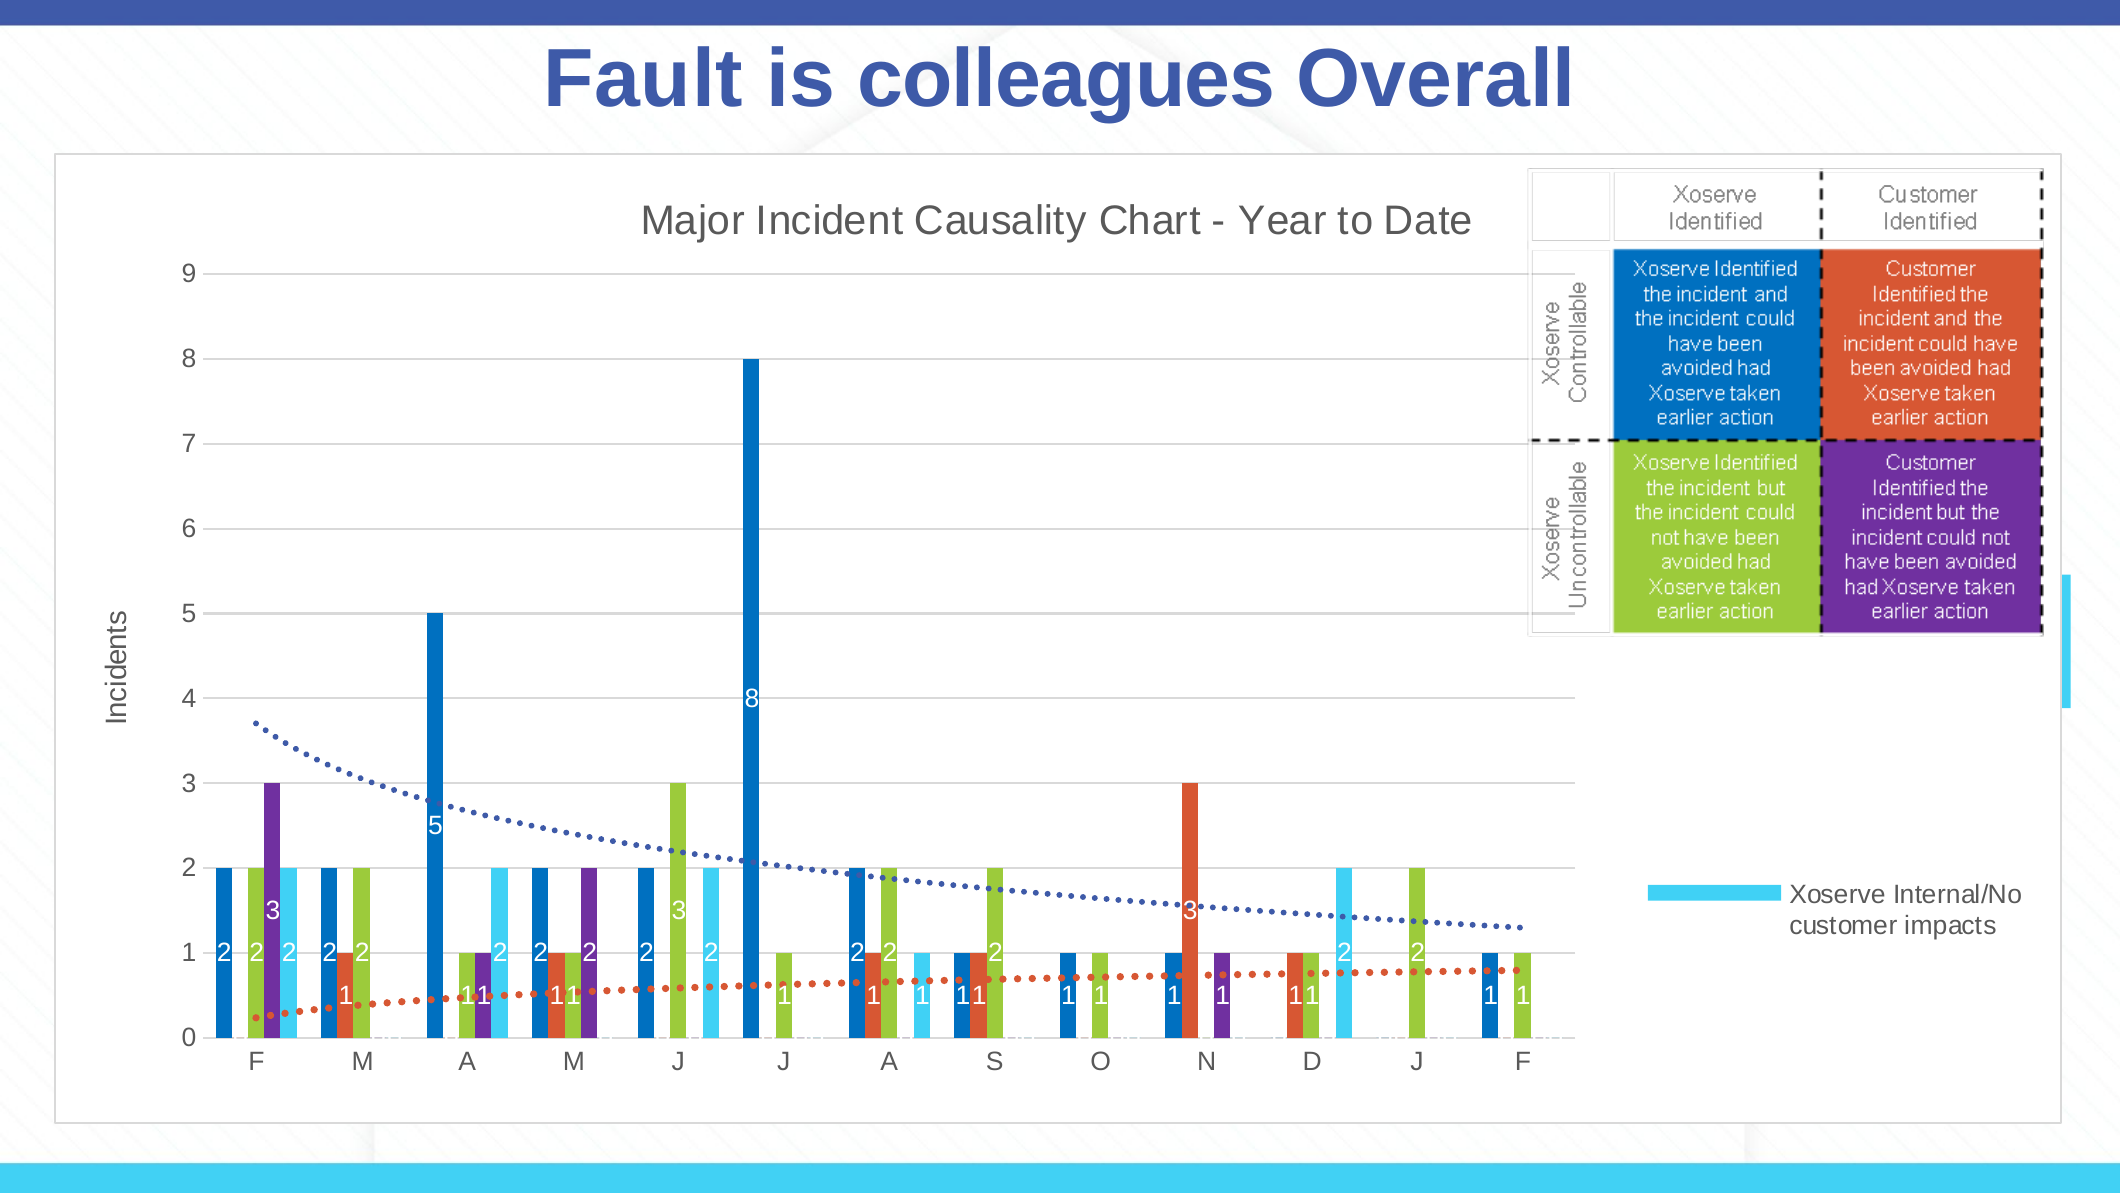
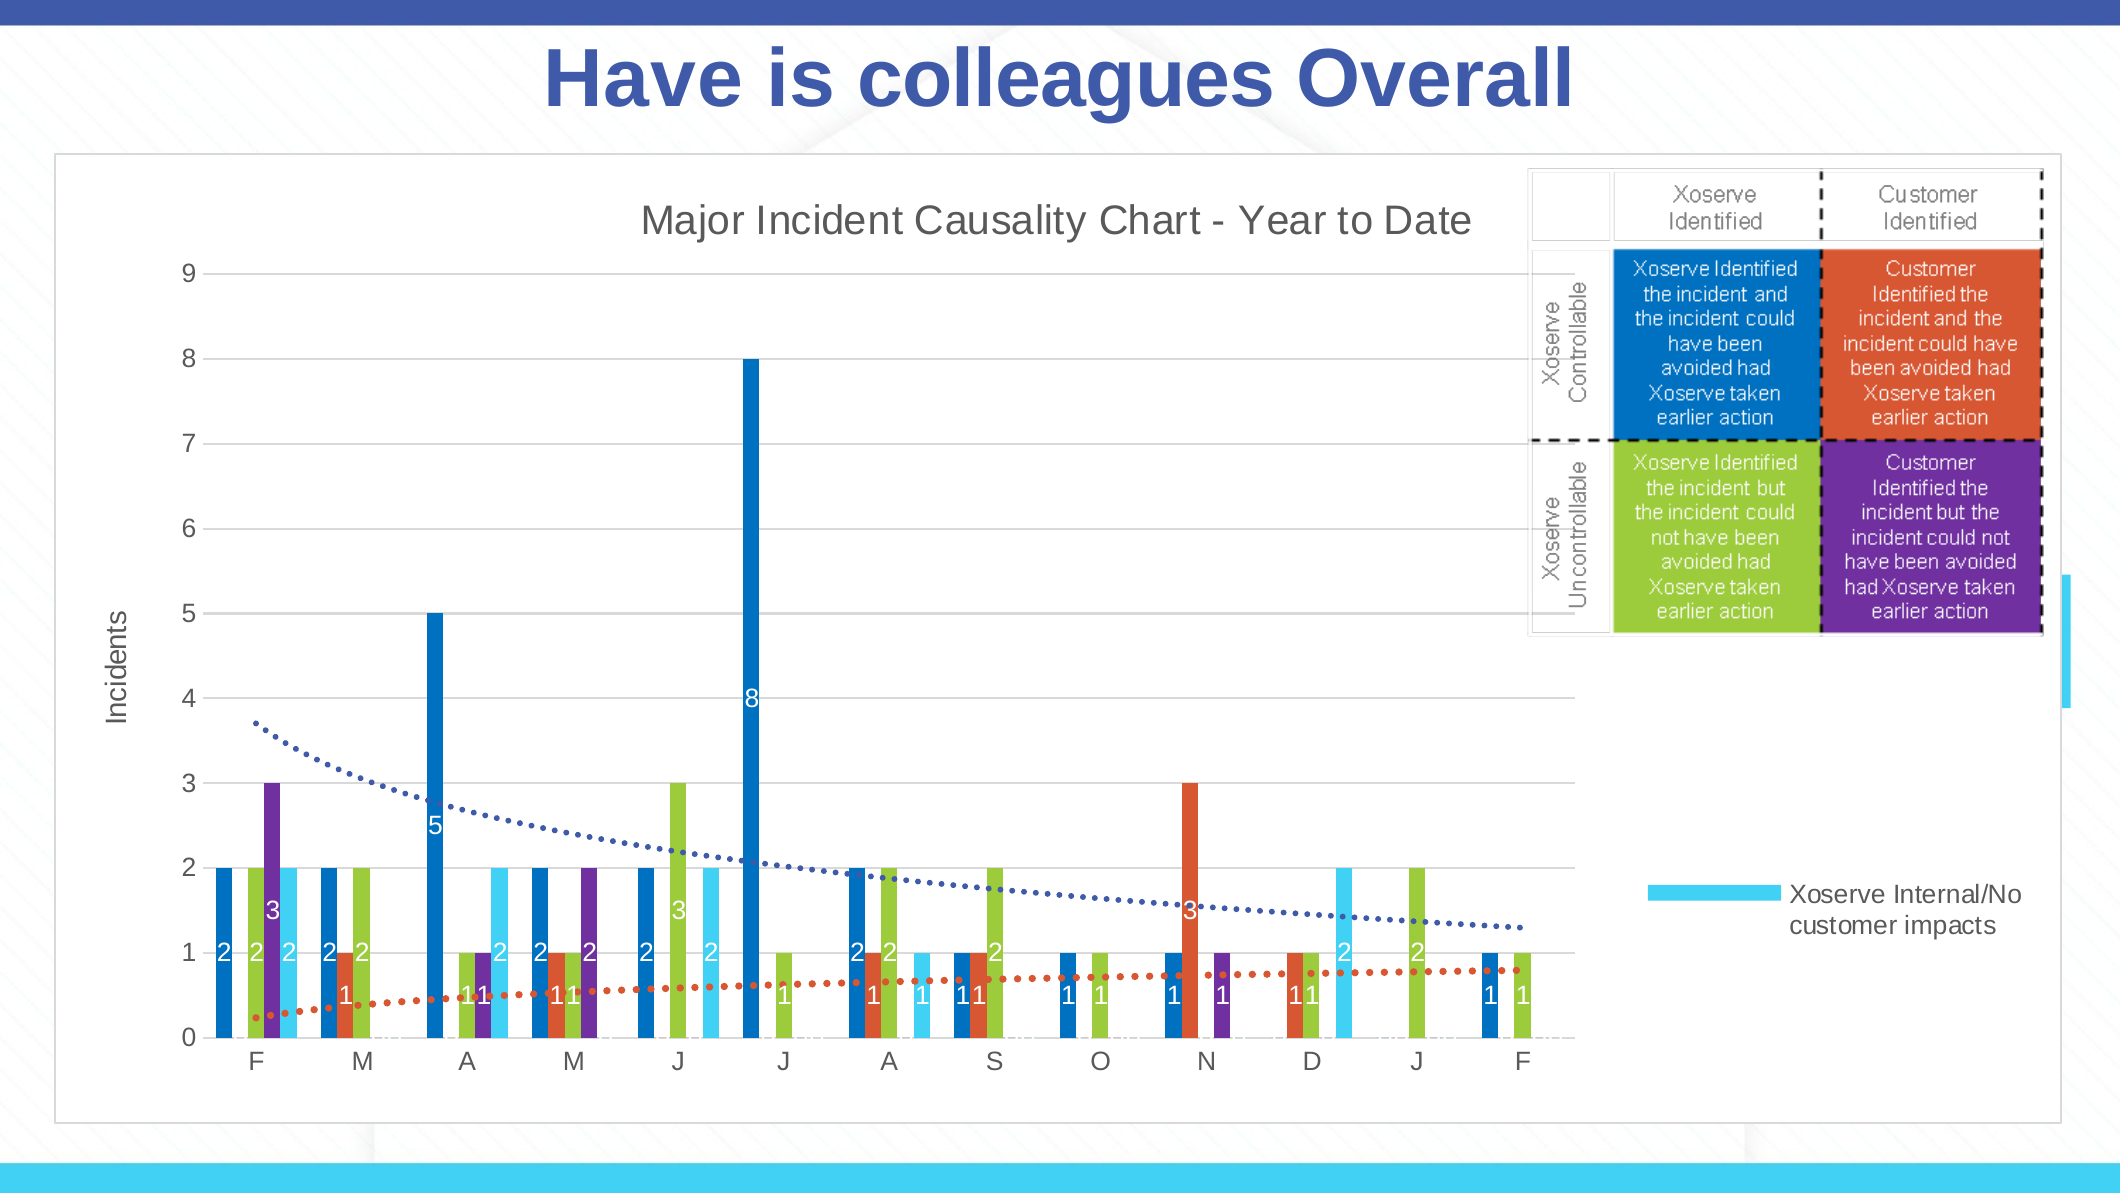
Fault at (643, 79): Fault -> Have
